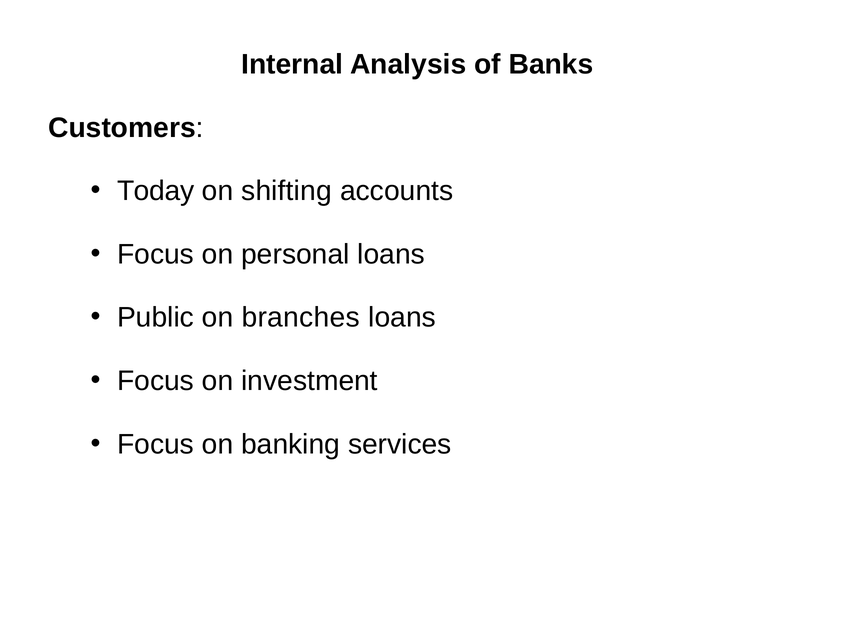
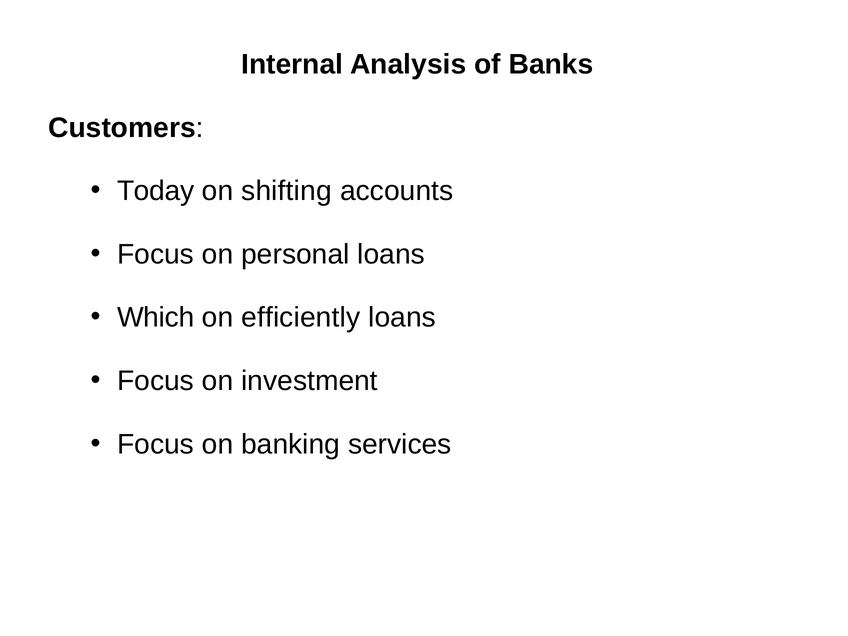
Public: Public -> Which
branches: branches -> efficiently
